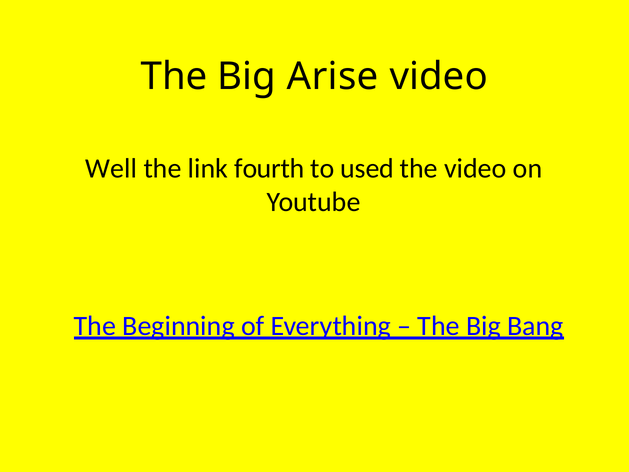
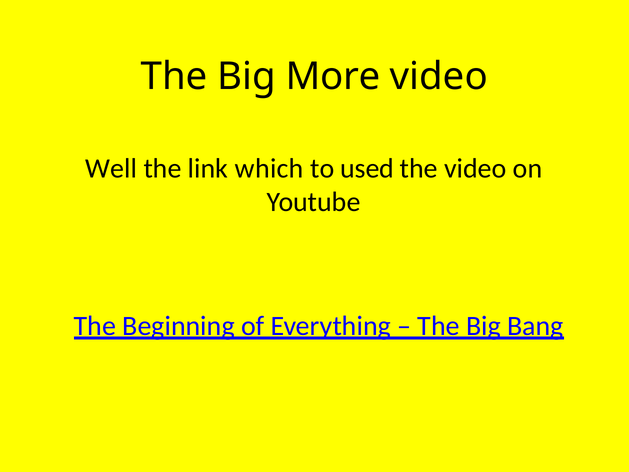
Arise: Arise -> More
fourth: fourth -> which
